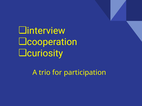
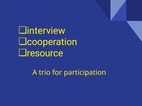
curiosity: curiosity -> resource
